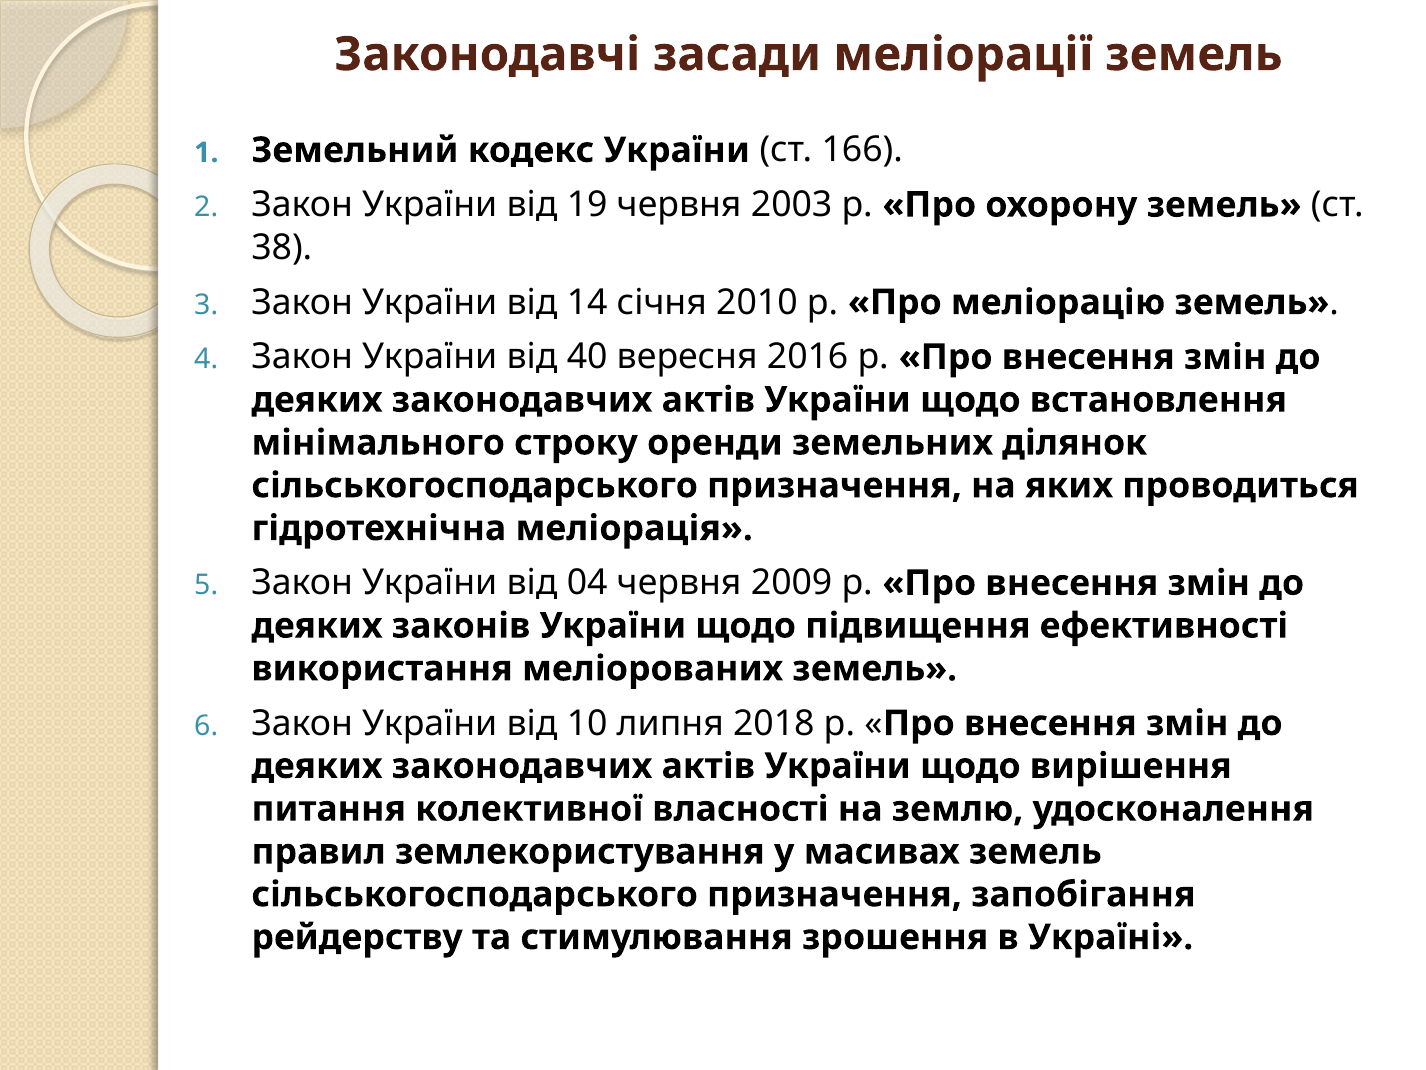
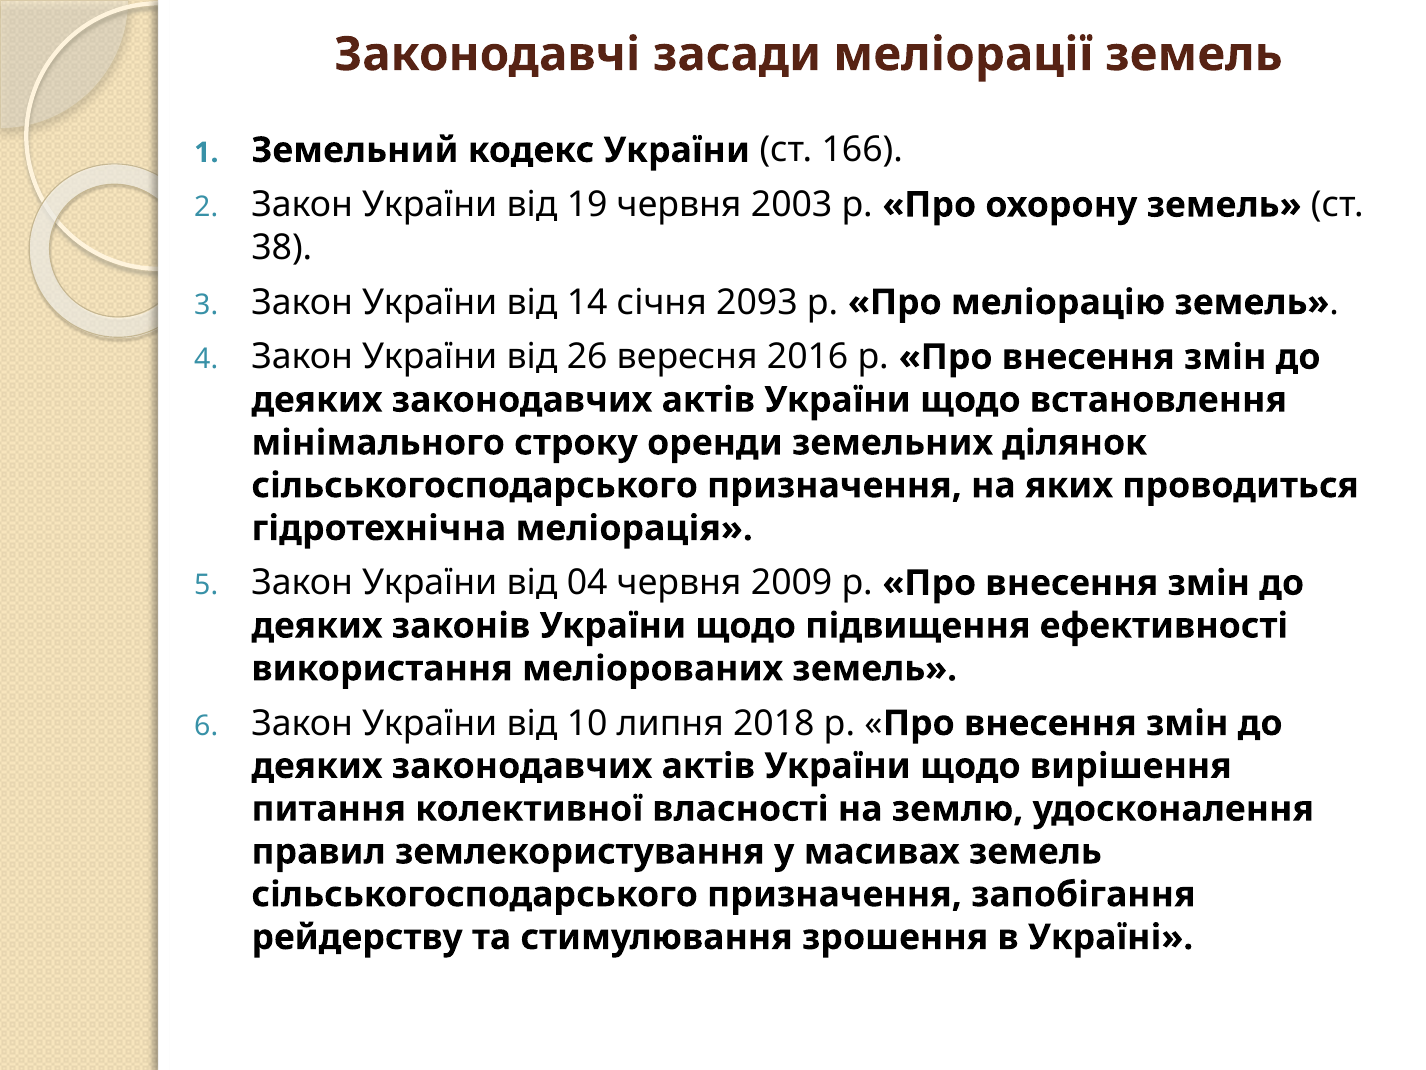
2010: 2010 -> 2093
40: 40 -> 26
